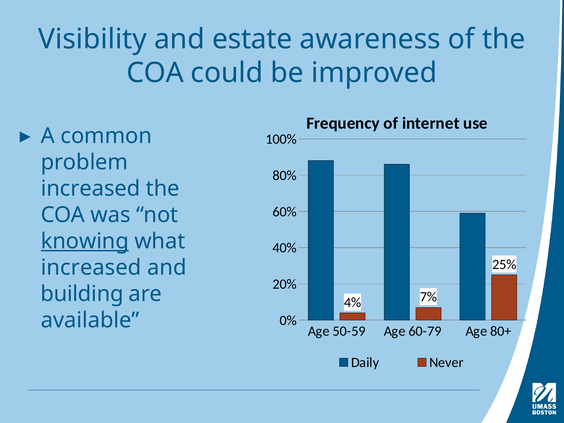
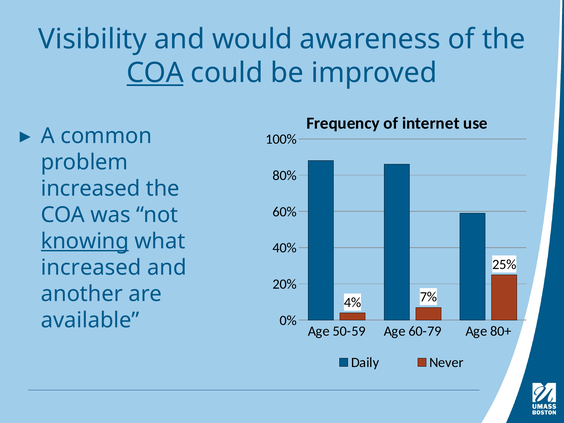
estate: estate -> would
COA at (155, 73) underline: none -> present
building: building -> another
